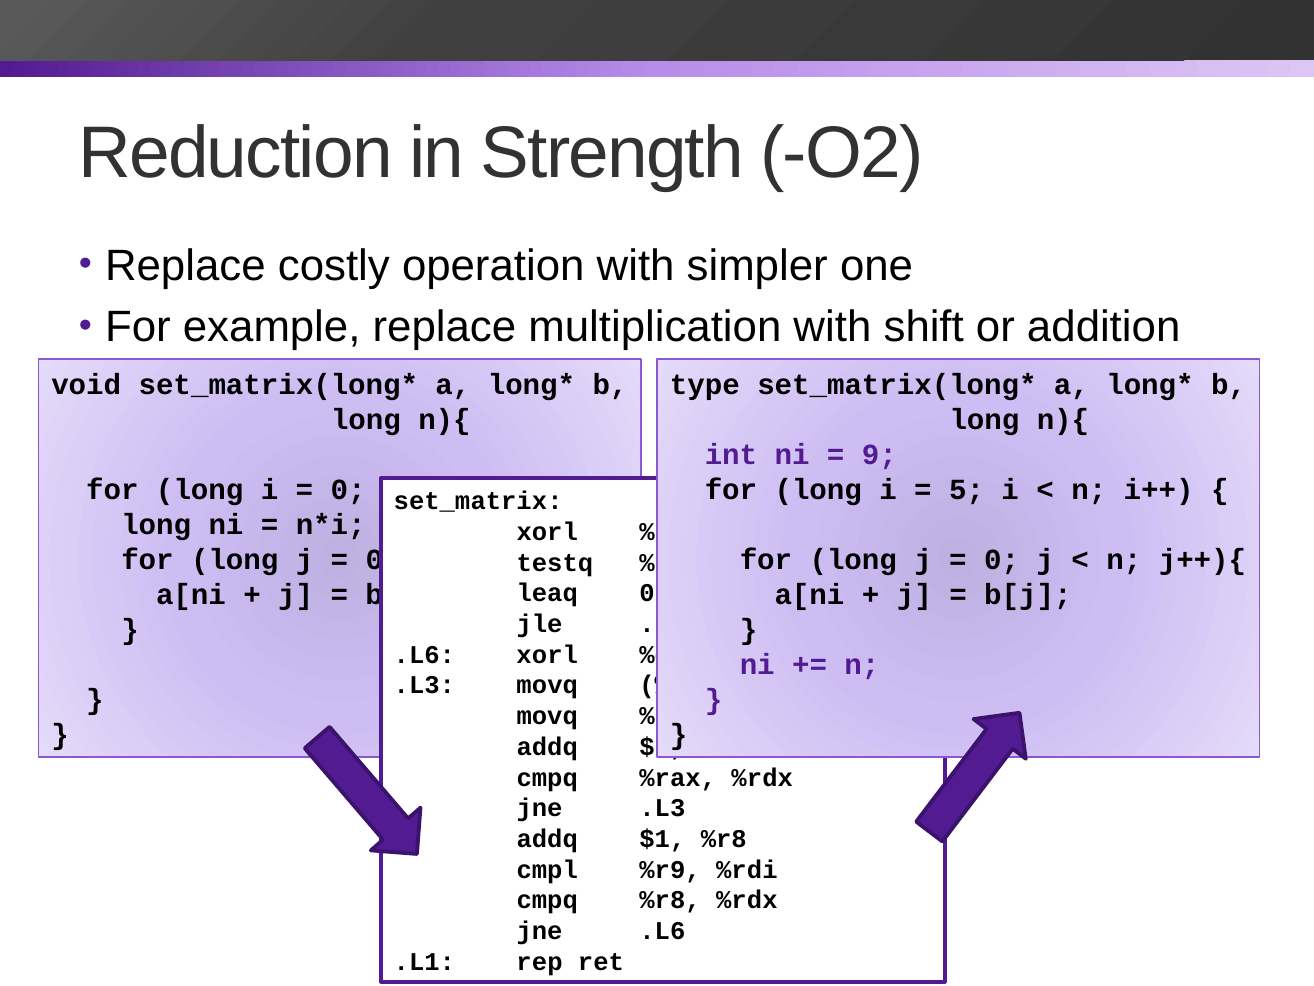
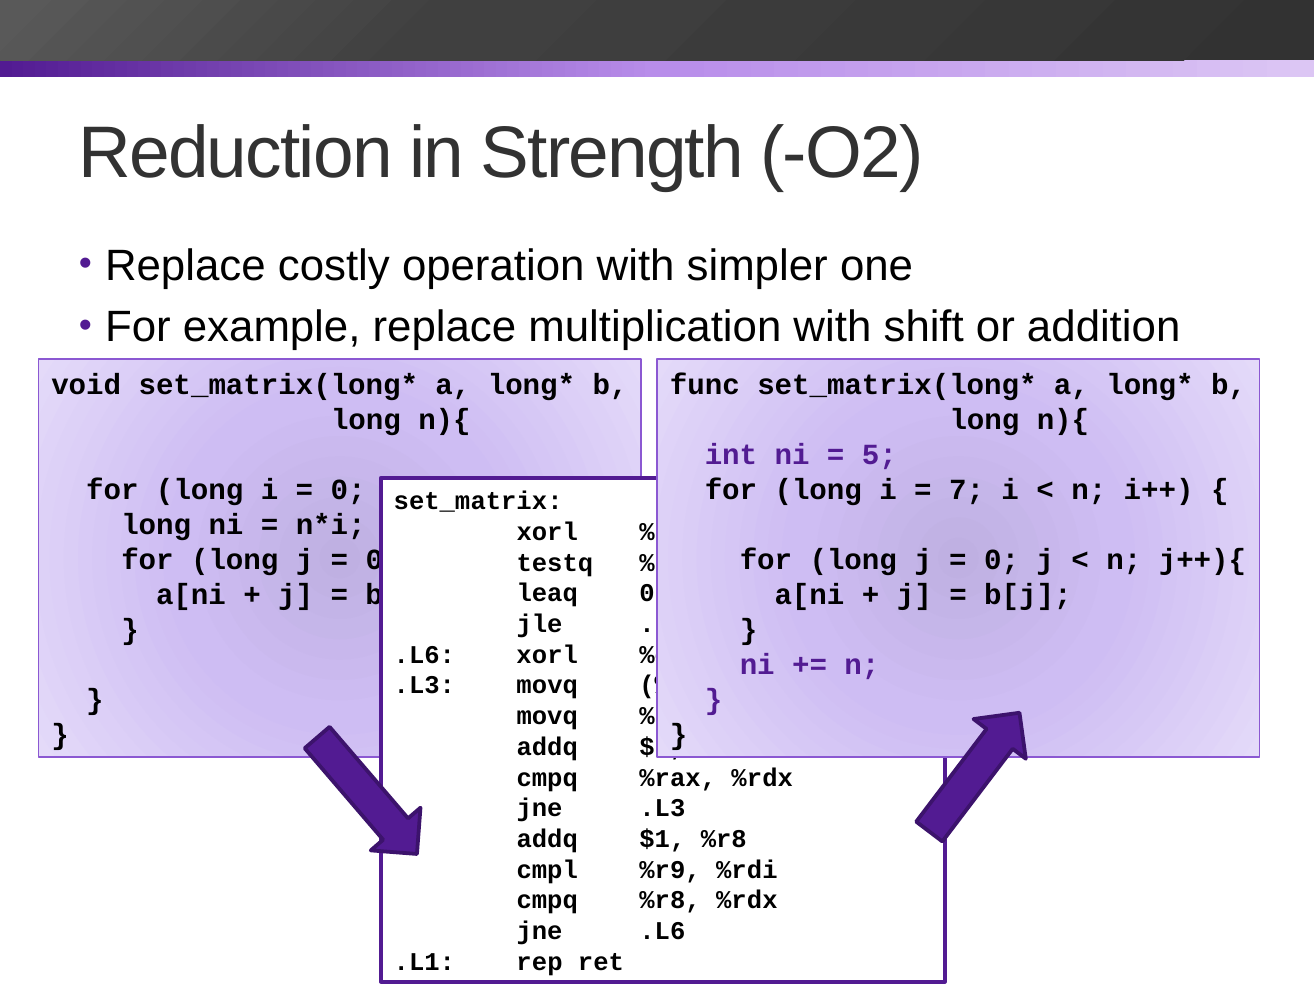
type: type -> func
9: 9 -> 5
5: 5 -> 7
